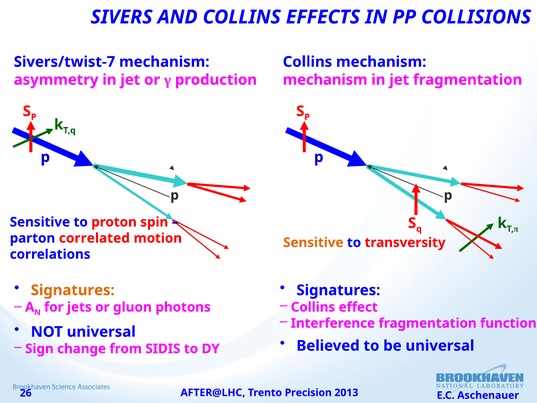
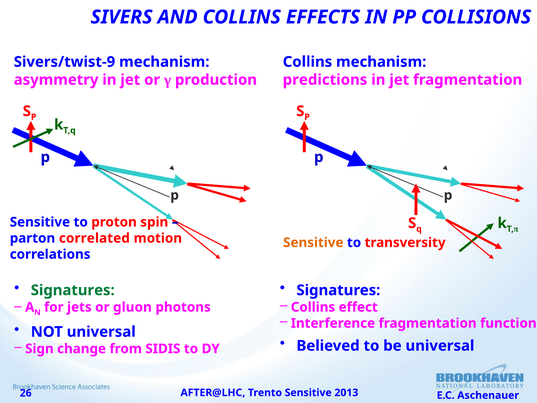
Sivers/twist-7: Sivers/twist-7 -> Sivers/twist-9
mechanism at (325, 80): mechanism -> predictions
Signatures at (73, 290) colour: orange -> green
Trento Precision: Precision -> Sensitive
